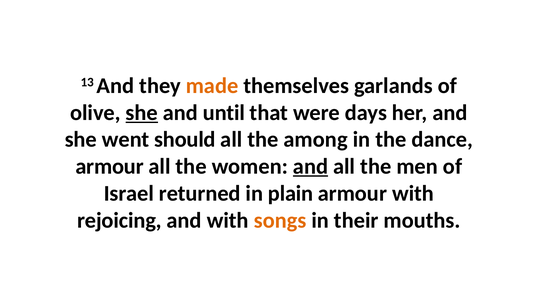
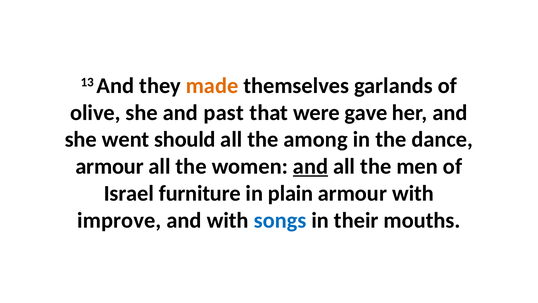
she at (142, 113) underline: present -> none
until: until -> past
days: days -> gave
returned: returned -> furniture
rejoicing: rejoicing -> improve
songs colour: orange -> blue
